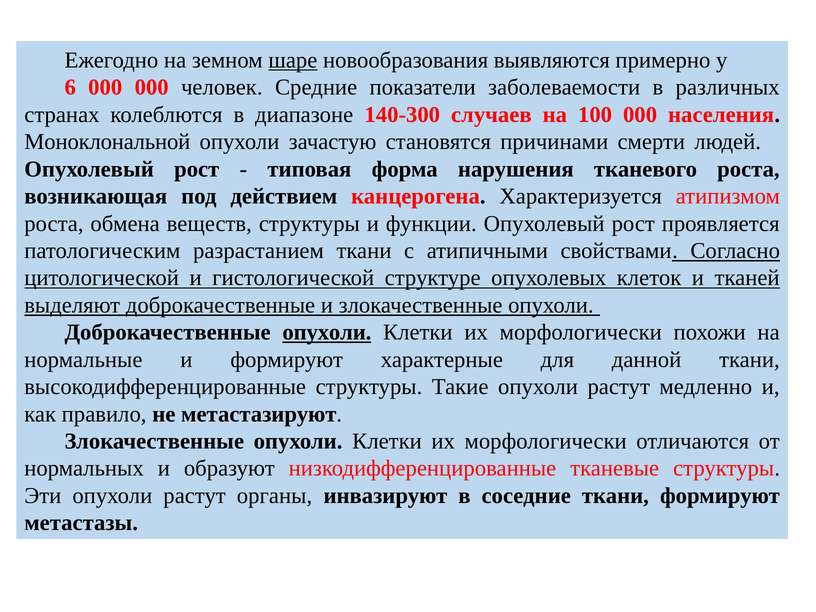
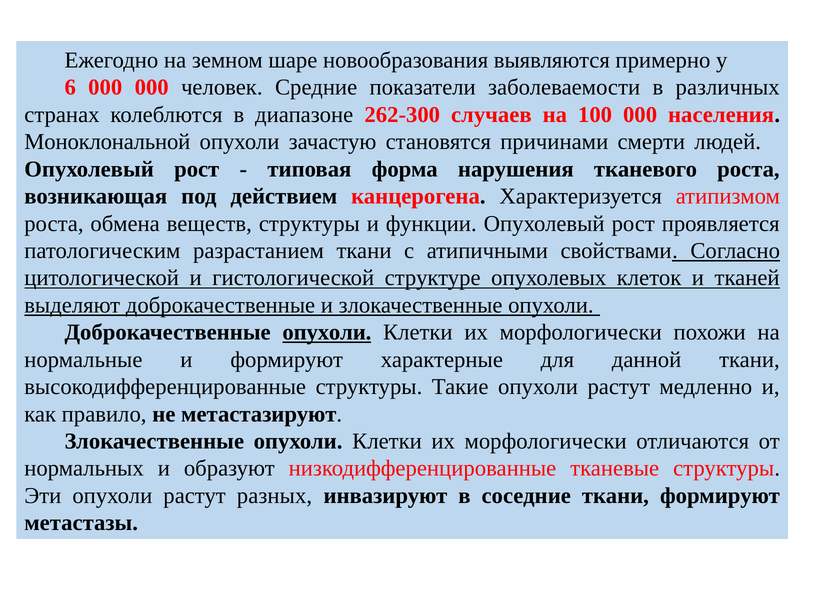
шаре underline: present -> none
140-300: 140-300 -> 262-300
органы: органы -> разных
